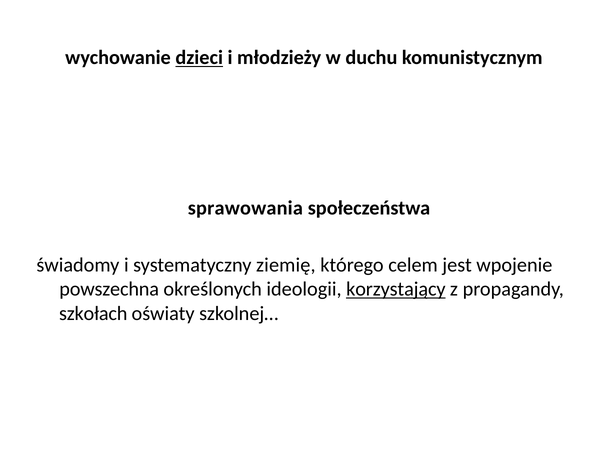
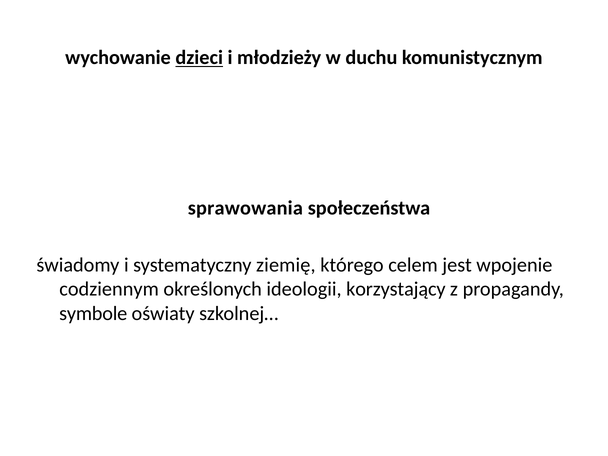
powszechna: powszechna -> codziennym
korzystający underline: present -> none
szkołach: szkołach -> symbole
